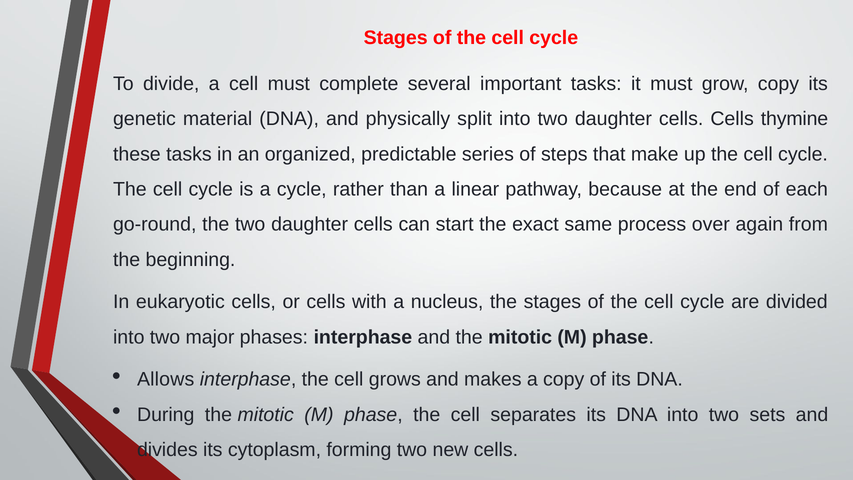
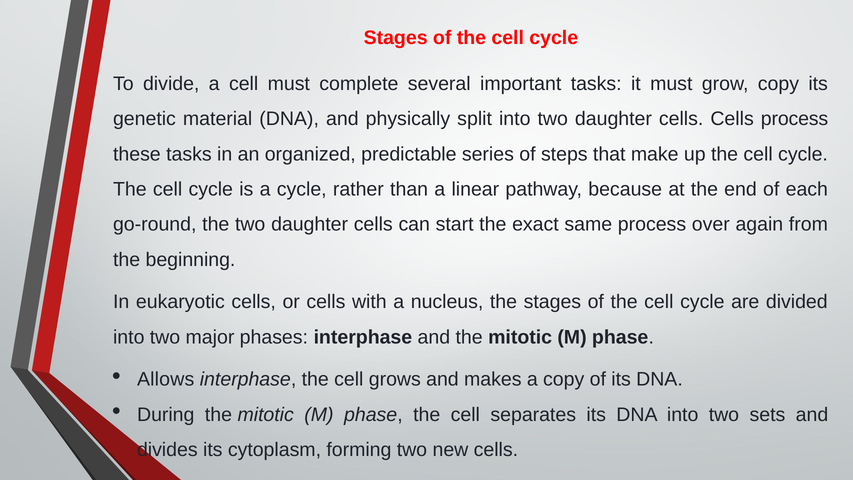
Cells thymine: thymine -> process
